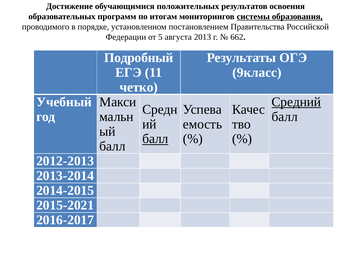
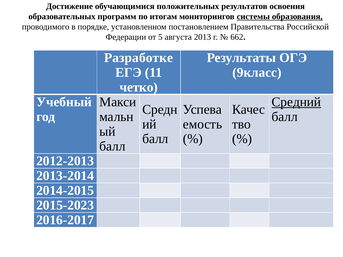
Подробный: Подробный -> Разработке
балл at (155, 139) underline: present -> none
2015-2021: 2015-2021 -> 2015-2023
